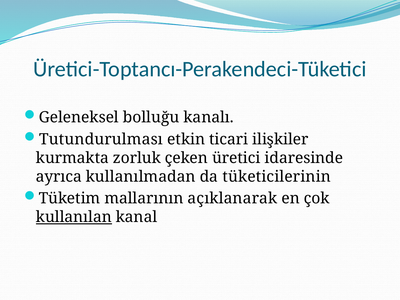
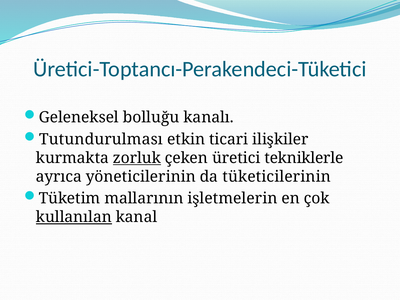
zorluk underline: none -> present
idaresinde: idaresinde -> tekniklerle
kullanılmadan: kullanılmadan -> yöneticilerinin
açıklanarak: açıklanarak -> işletmelerin
